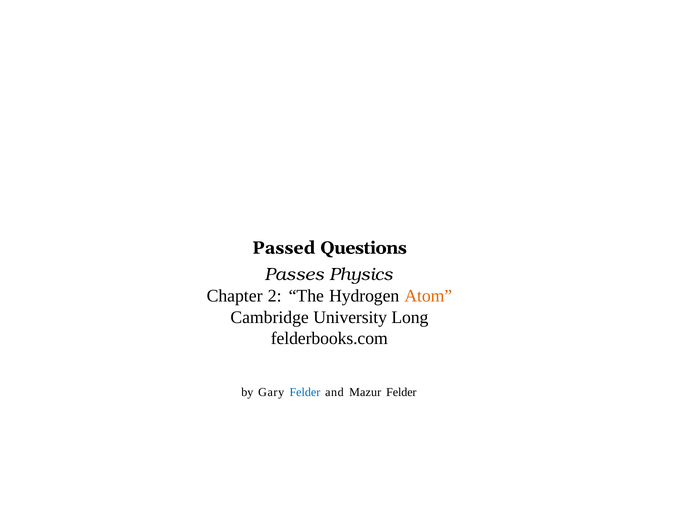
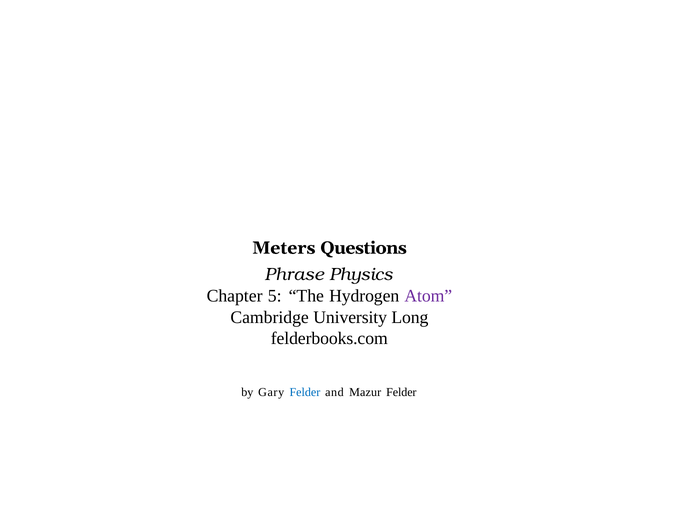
Passed: Passed -> Meters
Passes: Passes -> Phrase
2: 2 -> 5
Atom colour: orange -> purple
